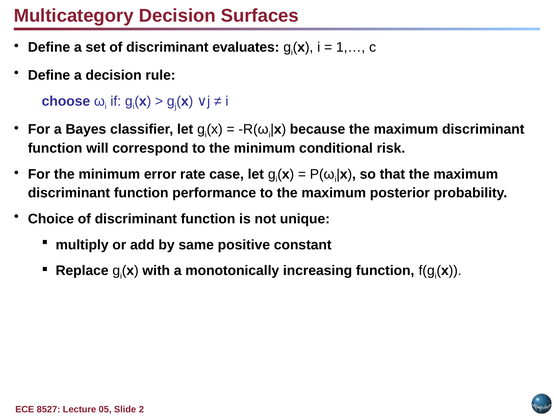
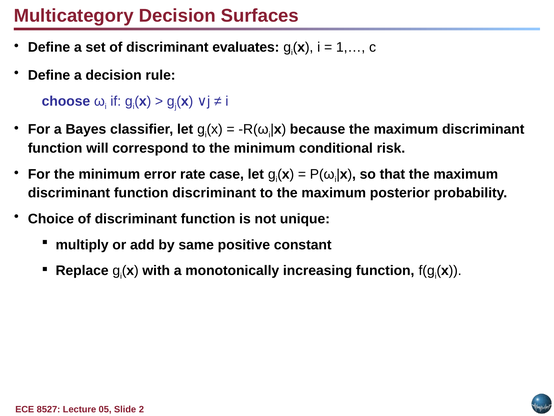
function performance: performance -> discriminant
